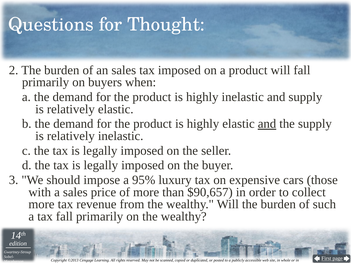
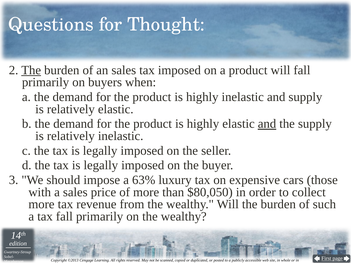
The at (31, 70) underline: none -> present
95%: 95% -> 63%
$90,657: $90,657 -> $80,050
